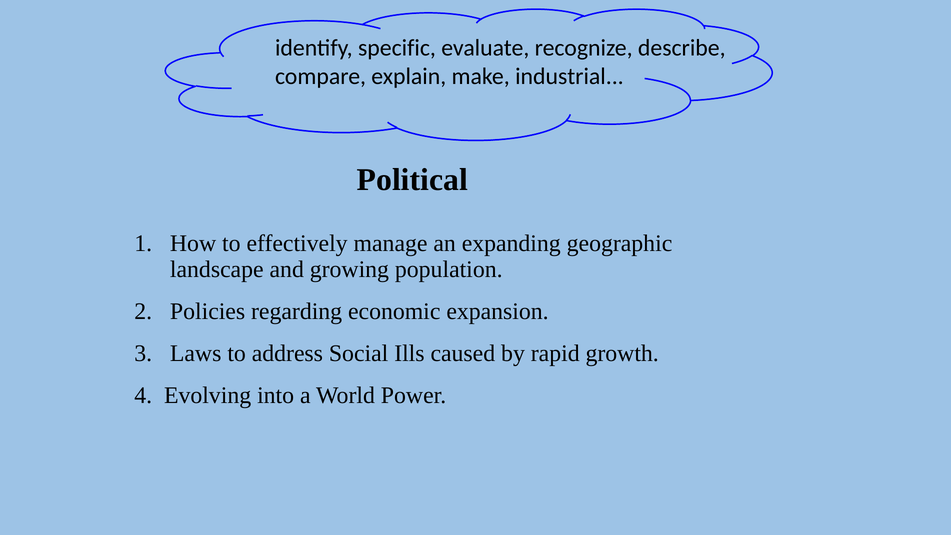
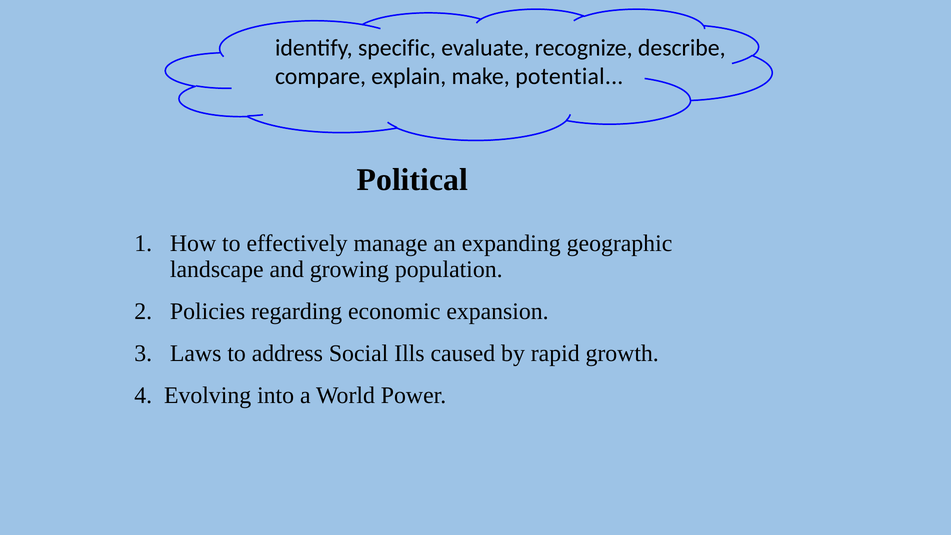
industrial: industrial -> potential
